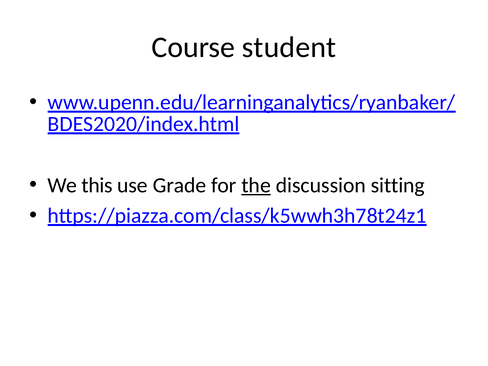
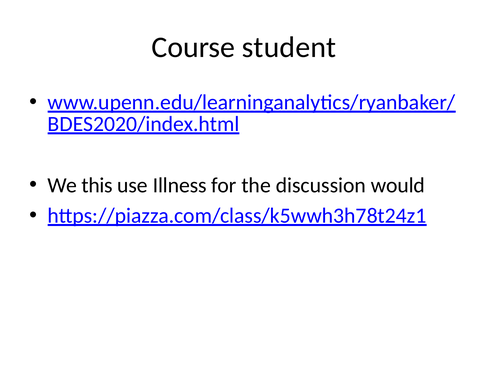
Grade: Grade -> Illness
the underline: present -> none
sitting: sitting -> would
